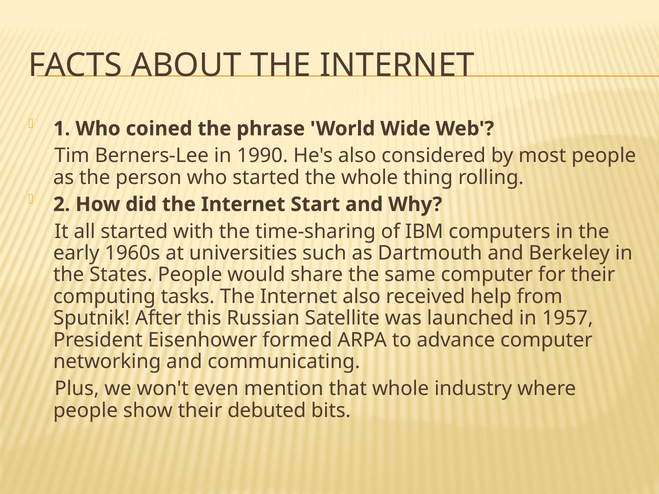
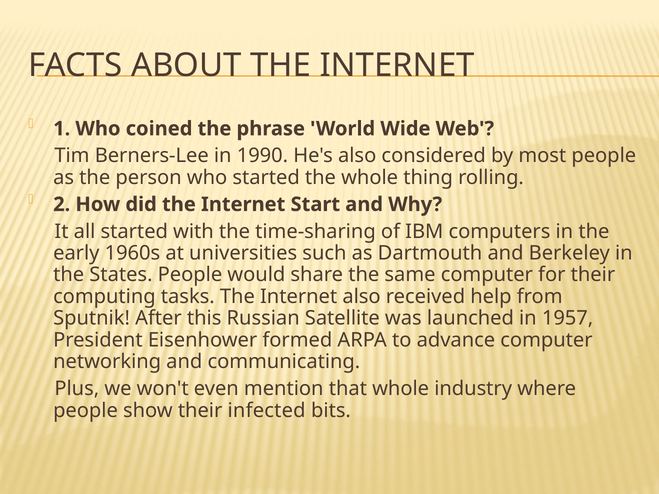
debuted: debuted -> infected
